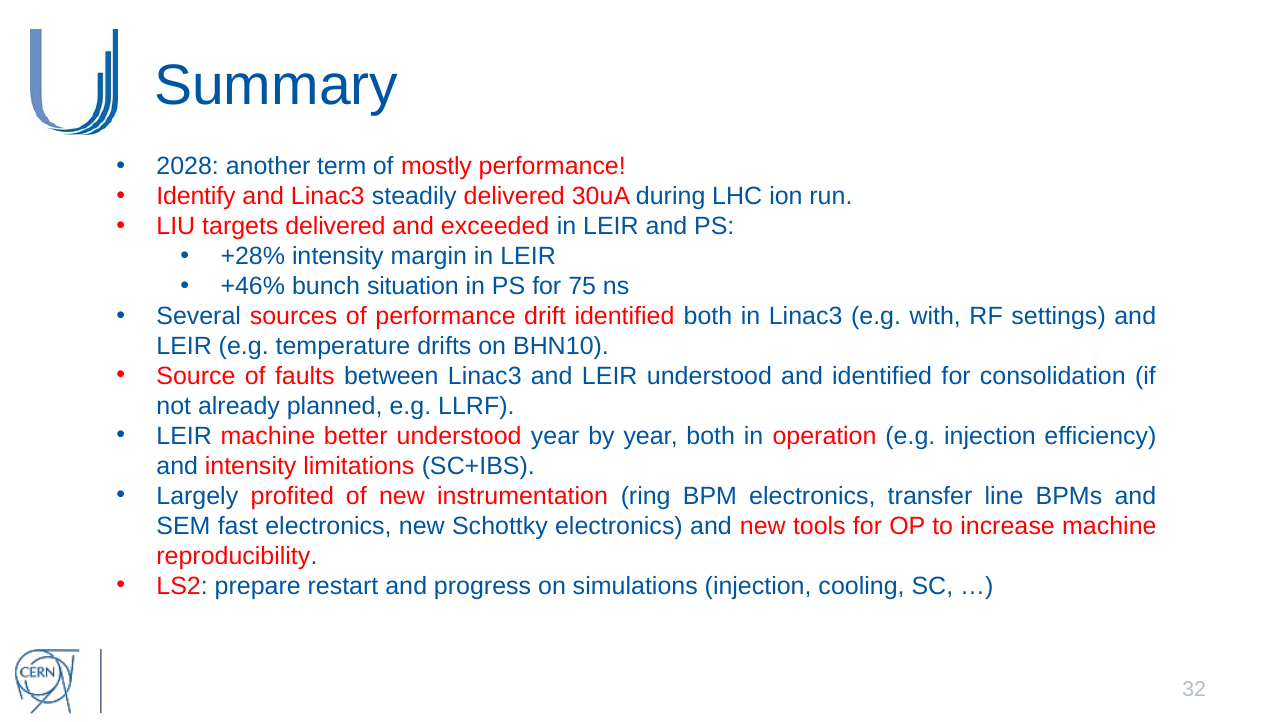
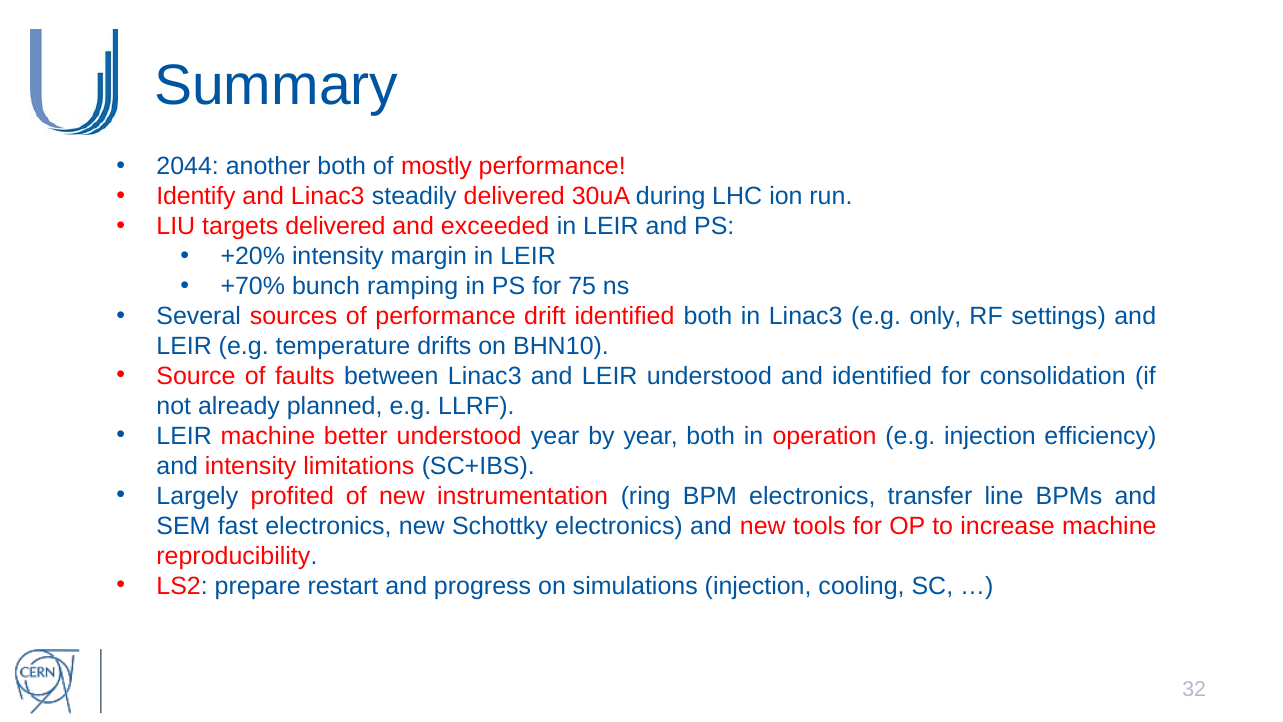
2028: 2028 -> 2044
another term: term -> both
+28%: +28% -> +20%
+46%: +46% -> +70%
situation: situation -> ramping
with: with -> only
